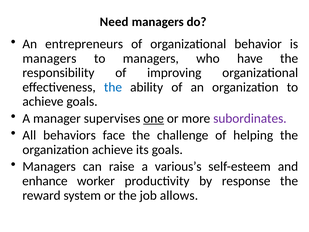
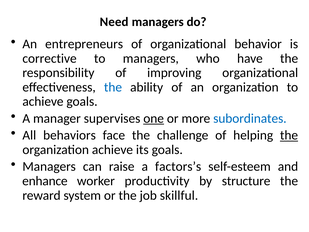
managers at (49, 58): managers -> corrective
subordinates colour: purple -> blue
the at (289, 135) underline: none -> present
various’s: various’s -> factors’s
response: response -> structure
allows: allows -> skillful
